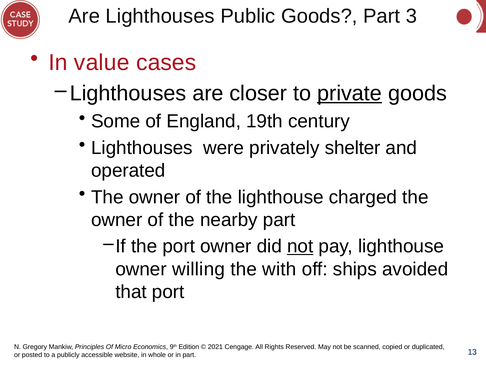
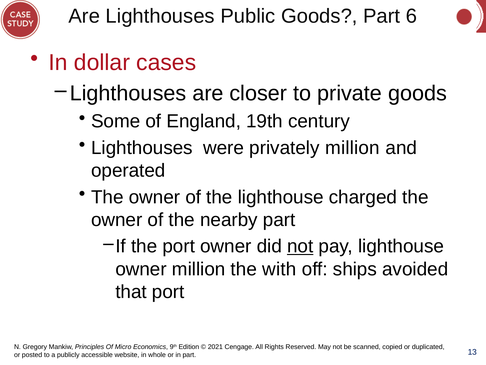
3: 3 -> 6
value: value -> dollar
private underline: present -> none
privately shelter: shelter -> million
owner willing: willing -> million
